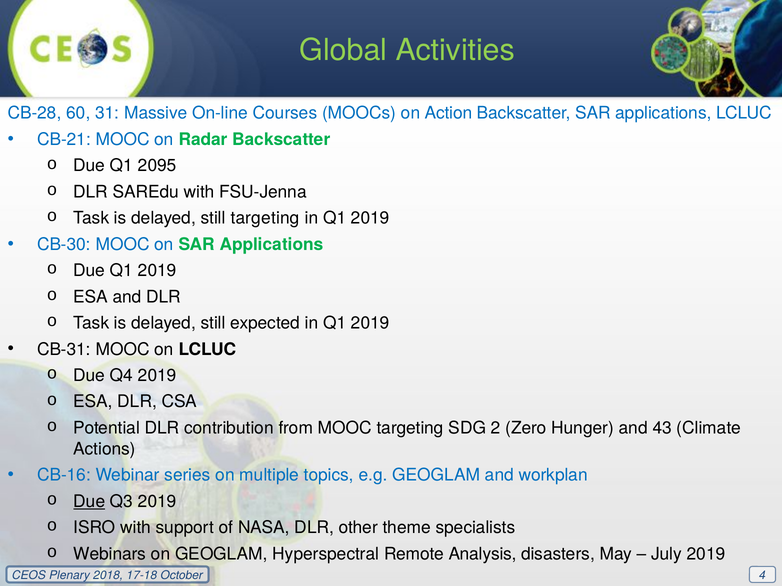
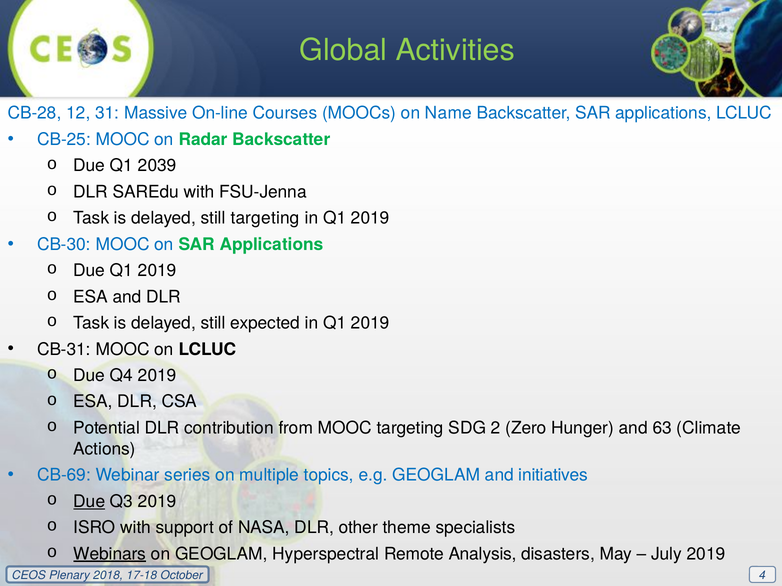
60: 60 -> 12
Action: Action -> Name
CB-21: CB-21 -> CB-25
2095: 2095 -> 2039
43: 43 -> 63
CB-16: CB-16 -> CB-69
workplan: workplan -> initiatives
Webinars underline: none -> present
